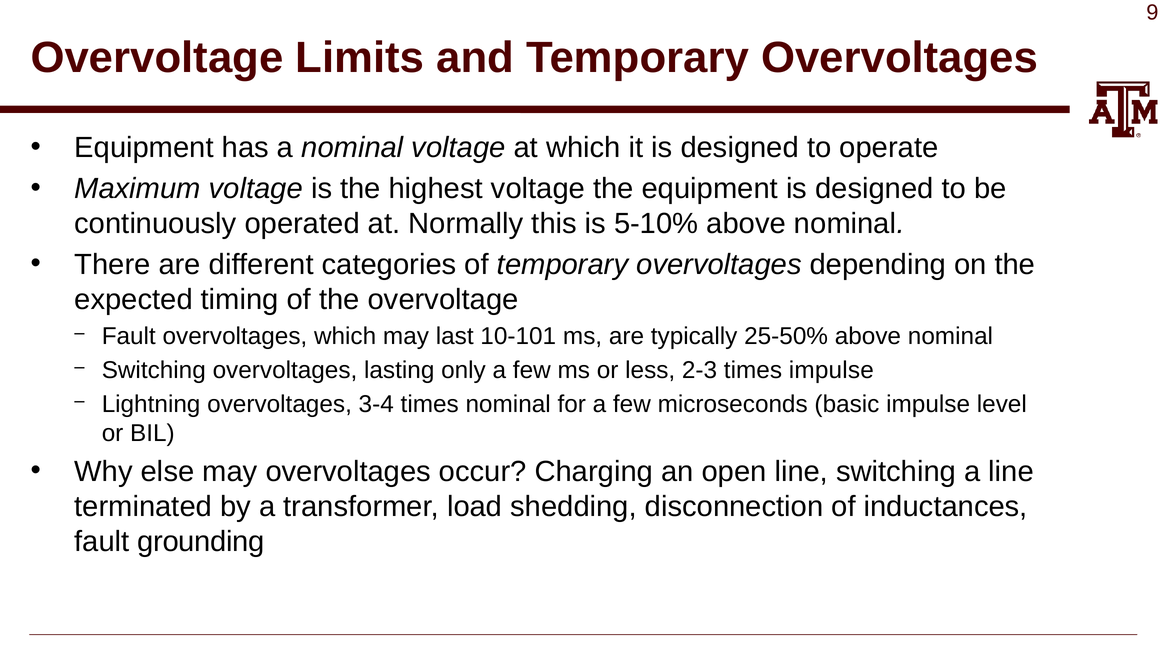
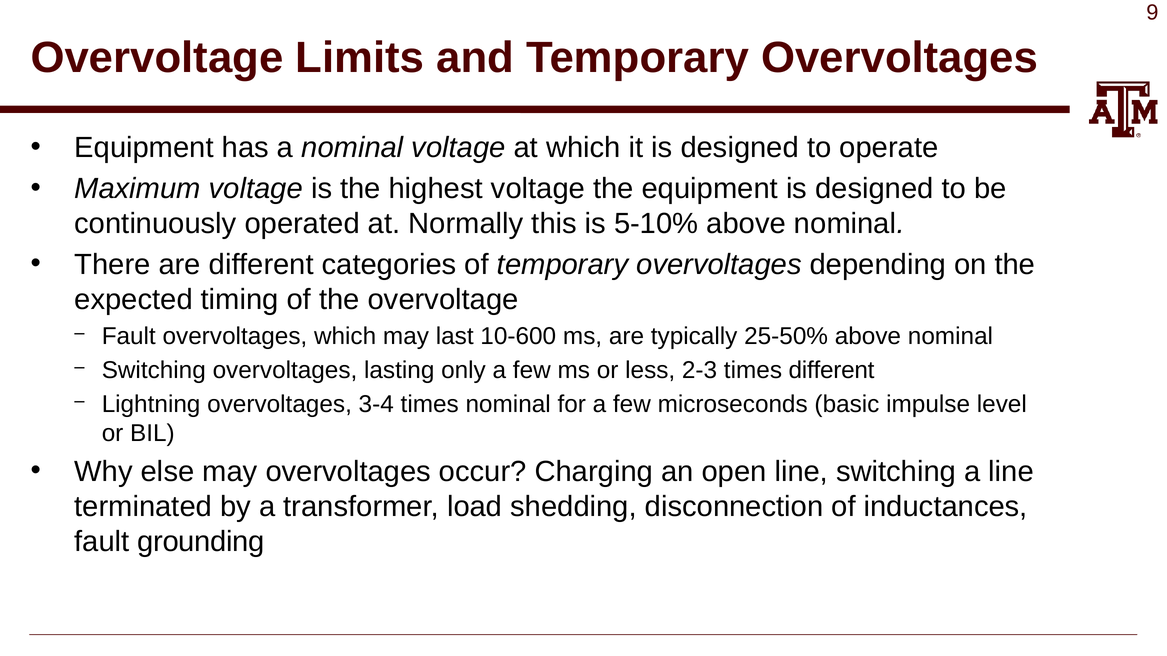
10-101: 10-101 -> 10-600
times impulse: impulse -> different
